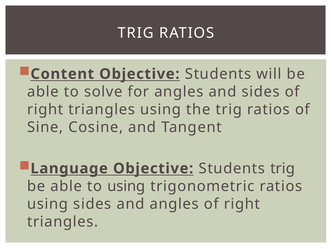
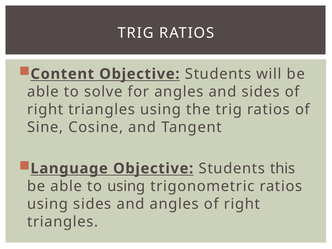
Students trig: trig -> this
